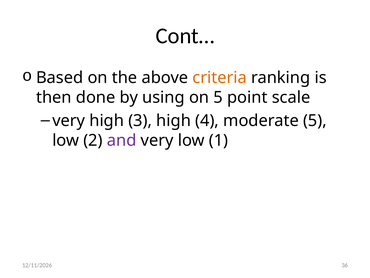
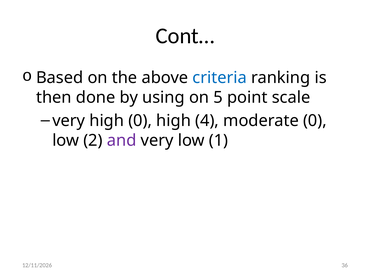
criteria colour: orange -> blue
high 3: 3 -> 0
moderate 5: 5 -> 0
